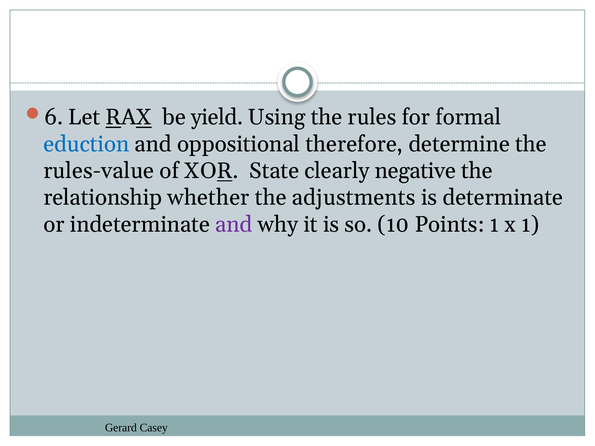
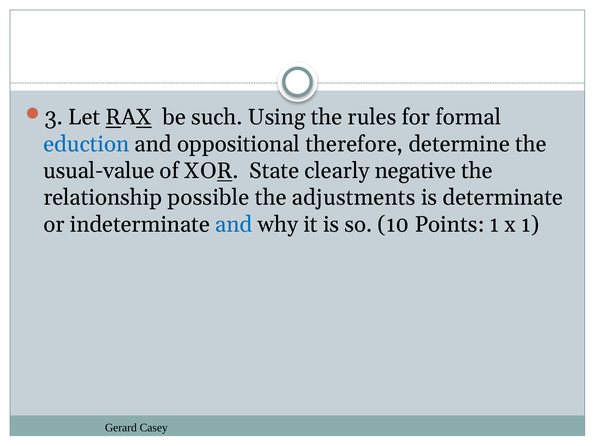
6: 6 -> 3
yield: yield -> such
rules-value: rules-value -> usual-value
whether: whether -> possible
and at (234, 224) colour: purple -> blue
